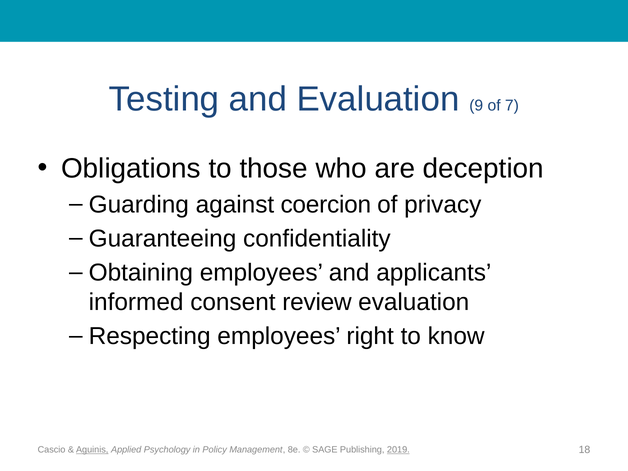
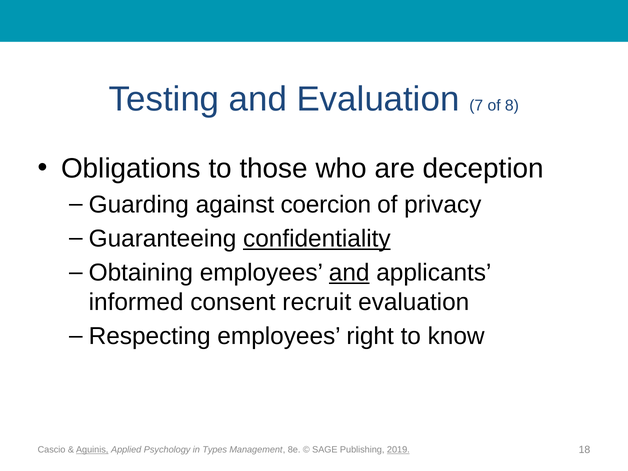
9: 9 -> 7
7: 7 -> 8
confidentiality underline: none -> present
and at (349, 273) underline: none -> present
review: review -> recruit
Policy: Policy -> Types
